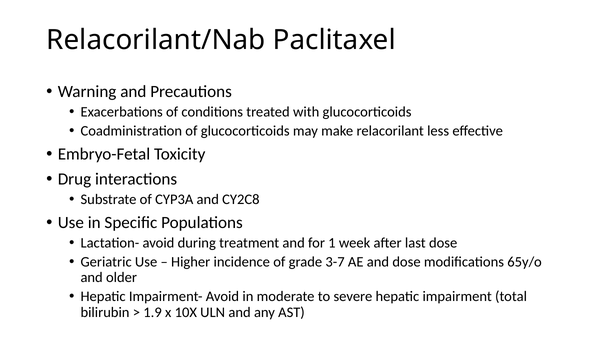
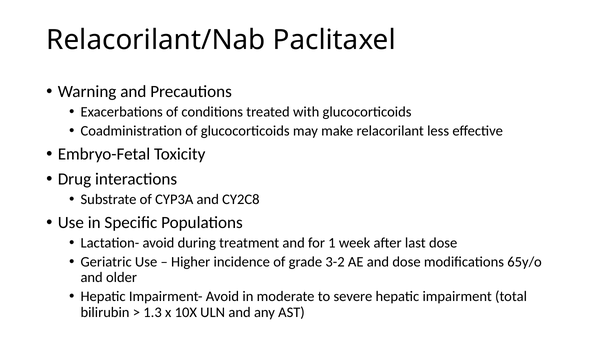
3-7: 3-7 -> 3-2
1.9: 1.9 -> 1.3
